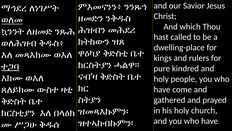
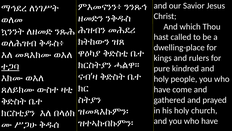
ወለመ underline: present -> none
